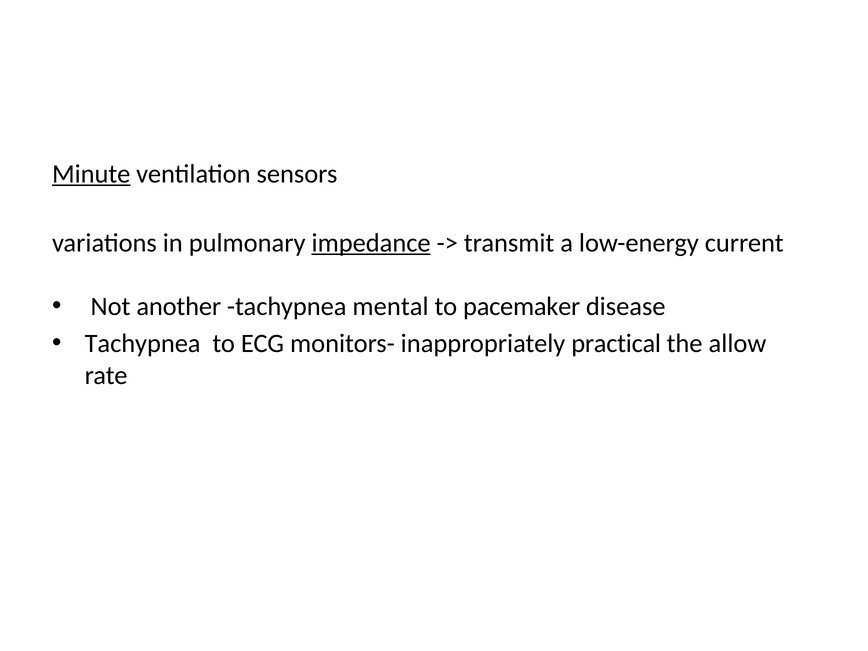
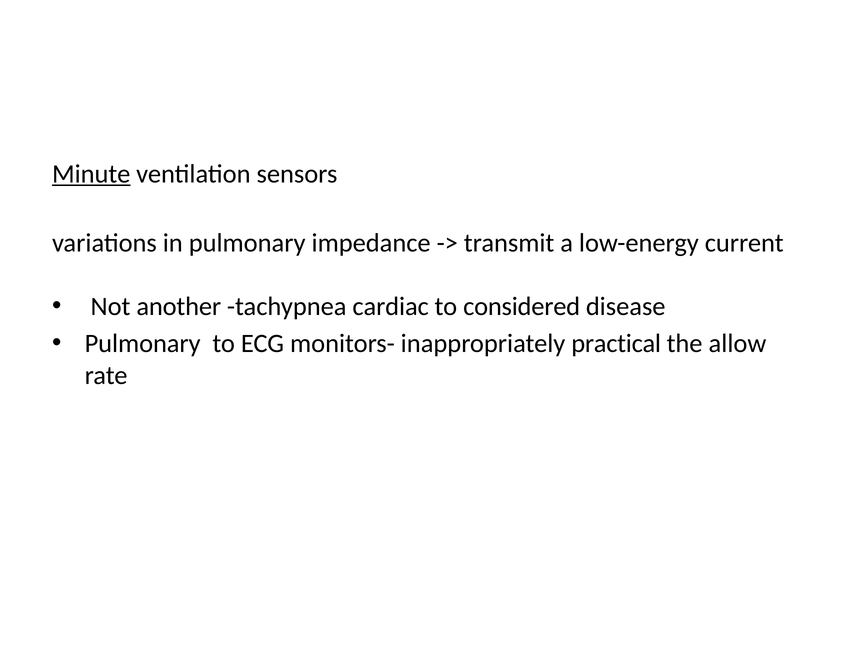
impedance underline: present -> none
mental: mental -> cardiac
pacemaker: pacemaker -> considered
Tachypnea at (143, 343): Tachypnea -> Pulmonary
